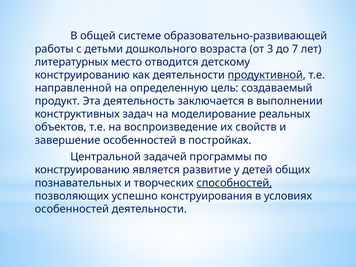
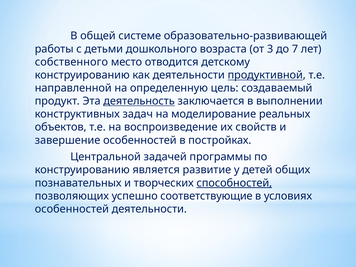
литературных: литературных -> собственного
деятельность underline: none -> present
конструирования: конструирования -> соответствующие
